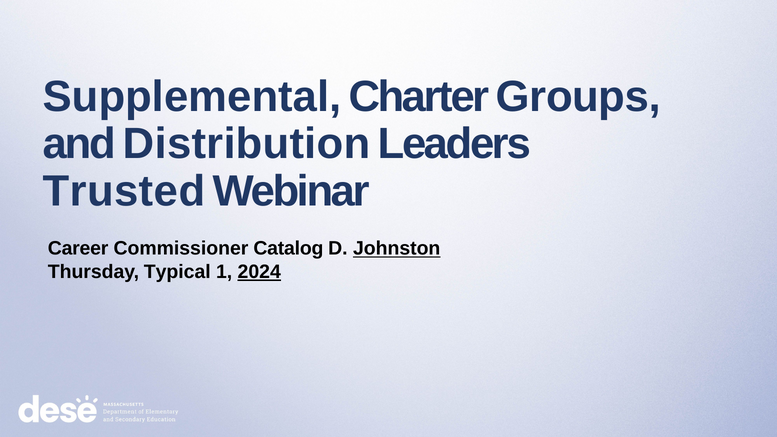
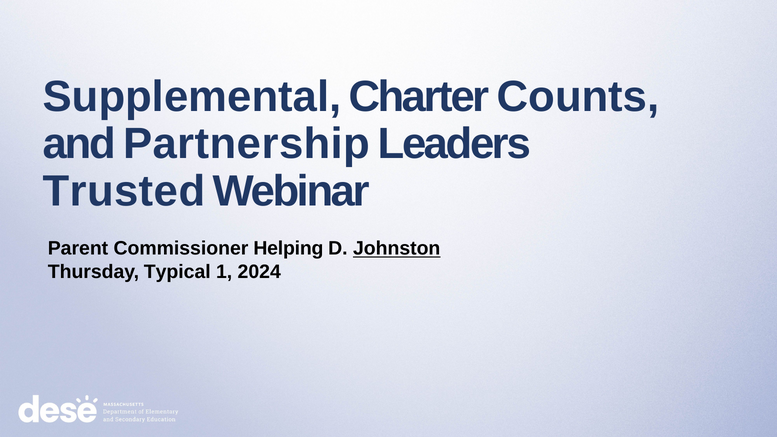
Groups: Groups -> Counts
Distribution: Distribution -> Partnership
Career: Career -> Parent
Catalog: Catalog -> Helping
2024 underline: present -> none
